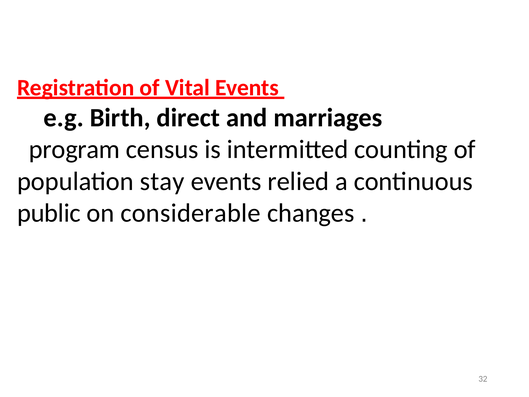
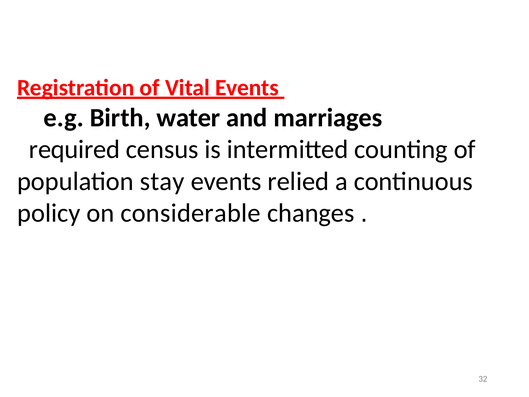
direct: direct -> water
program: program -> required
public: public -> policy
